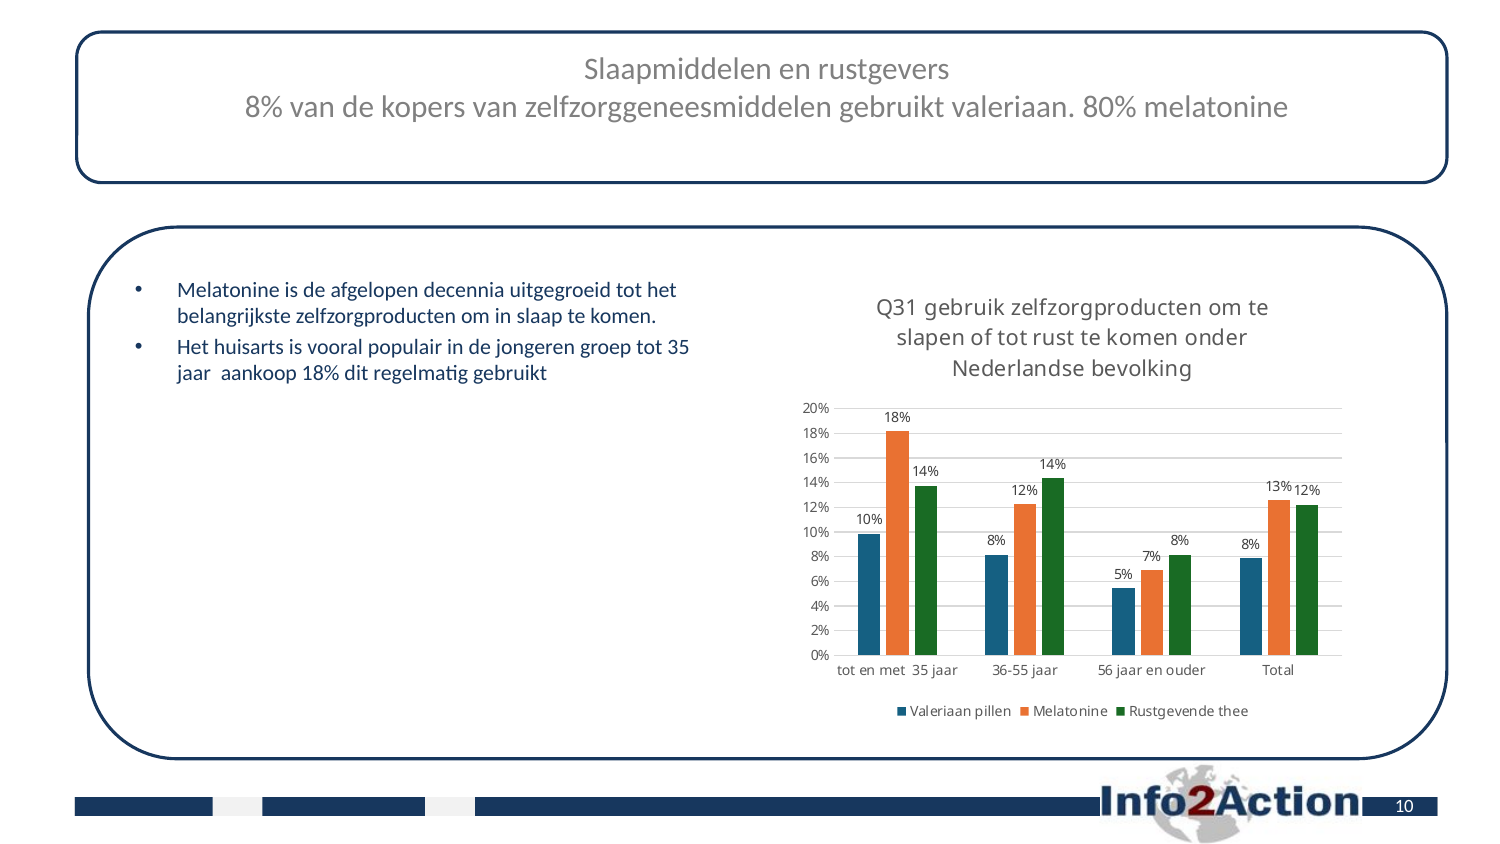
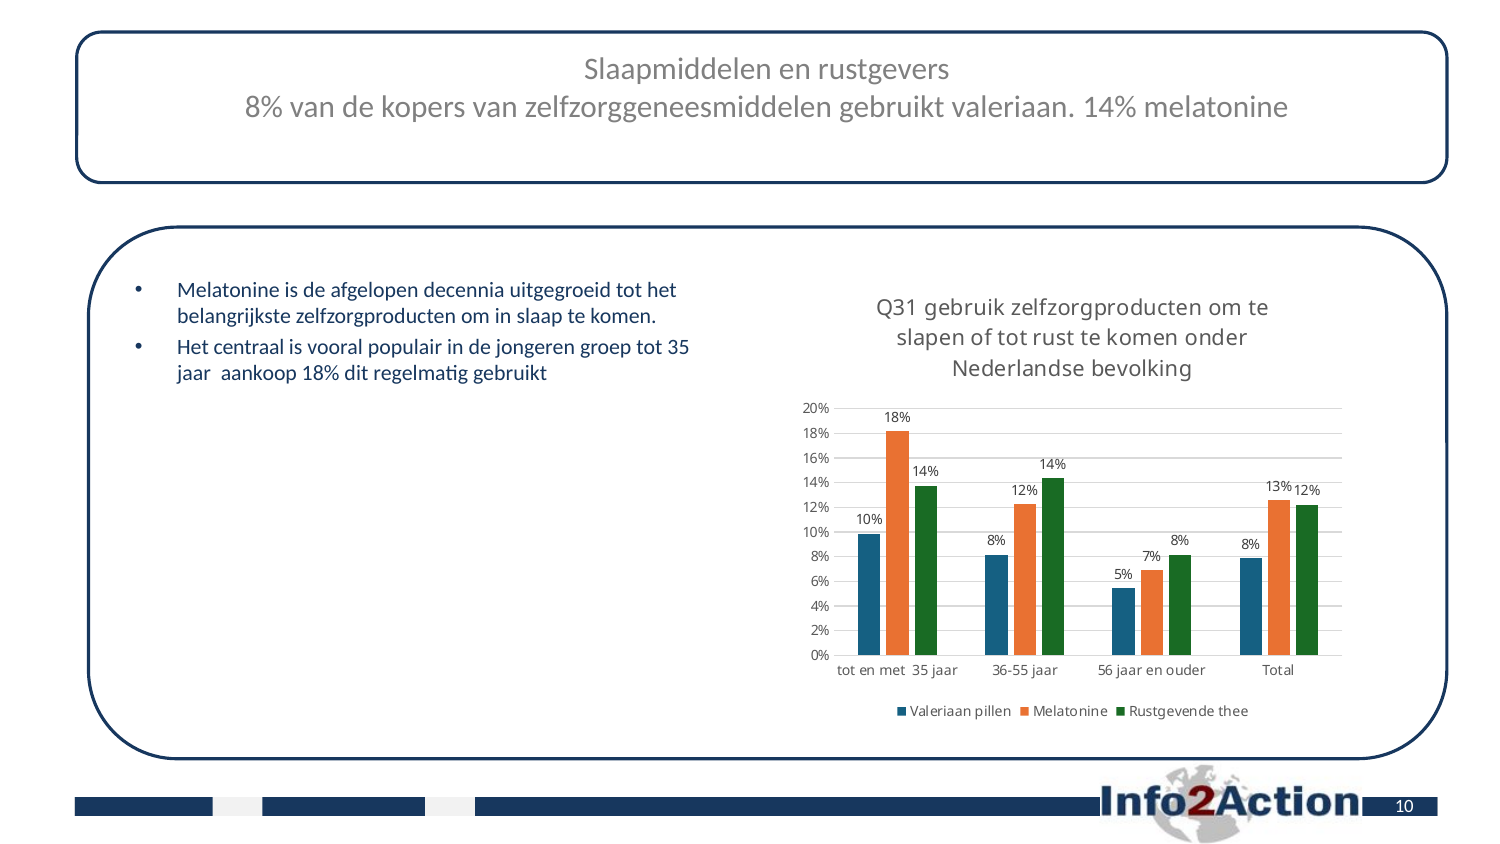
valeriaan 80%: 80% -> 14%
huisarts: huisarts -> centraal
